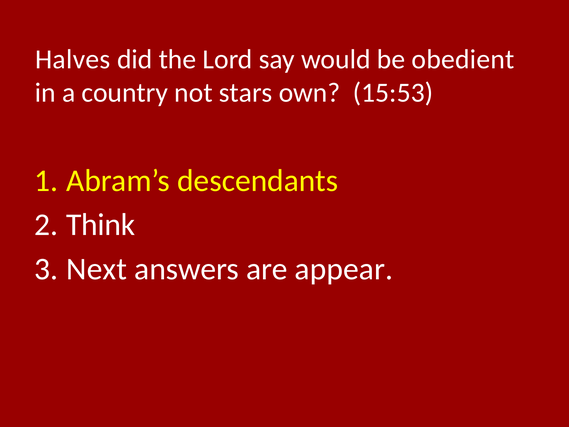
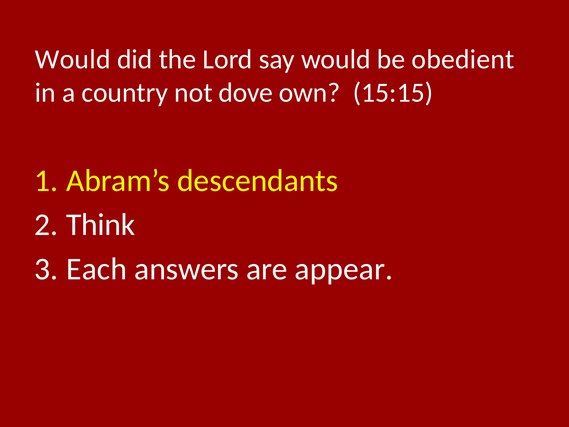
Halves at (73, 59): Halves -> Would
stars: stars -> dove
15:53: 15:53 -> 15:15
Next: Next -> Each
